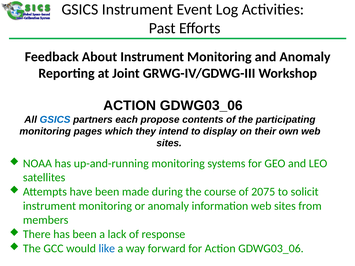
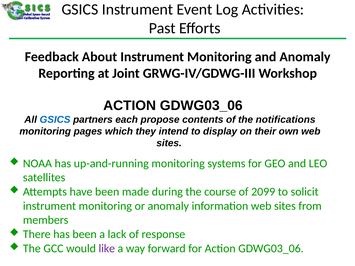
participating: participating -> notifications
2075: 2075 -> 2099
like colour: blue -> purple
